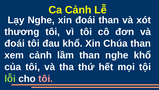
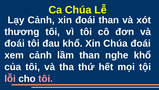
Ca Cảnh: Cảnh -> Chúa
Lạy Nghe: Nghe -> Cảnh
Chúa than: than -> đoái
lỗi colour: light green -> pink
